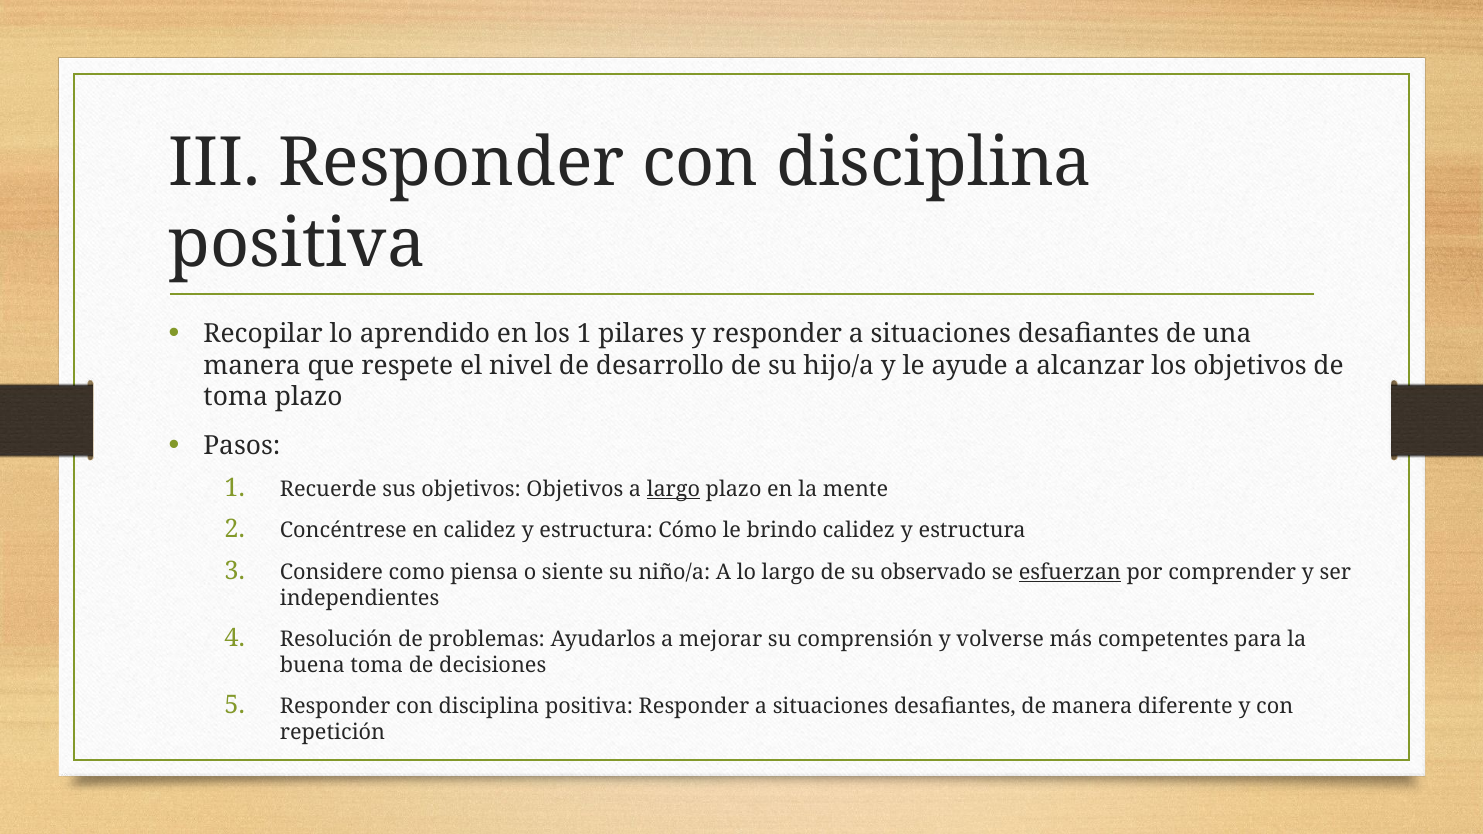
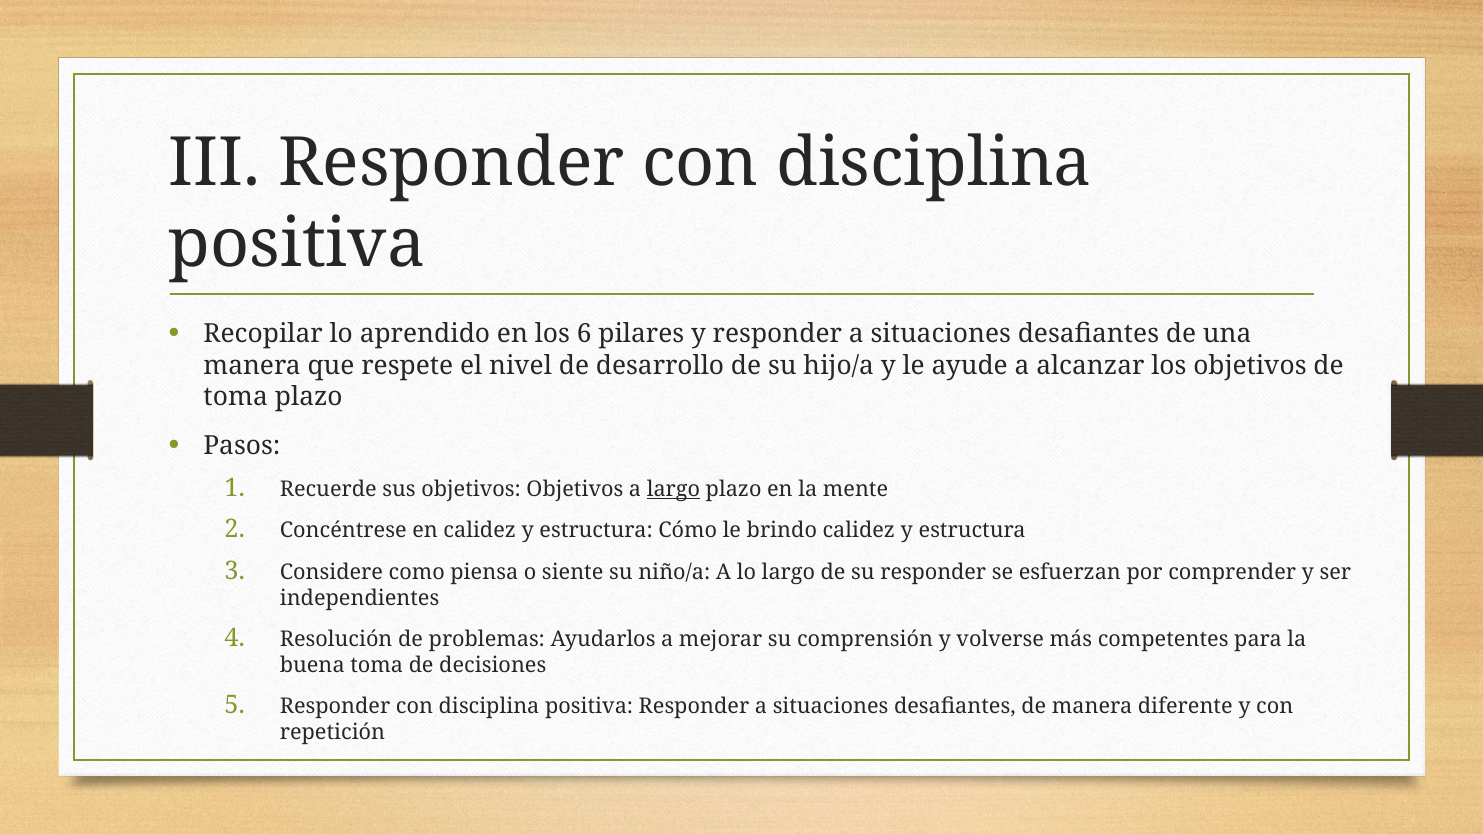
los 1: 1 -> 6
su observado: observado -> responder
esfuerzan underline: present -> none
